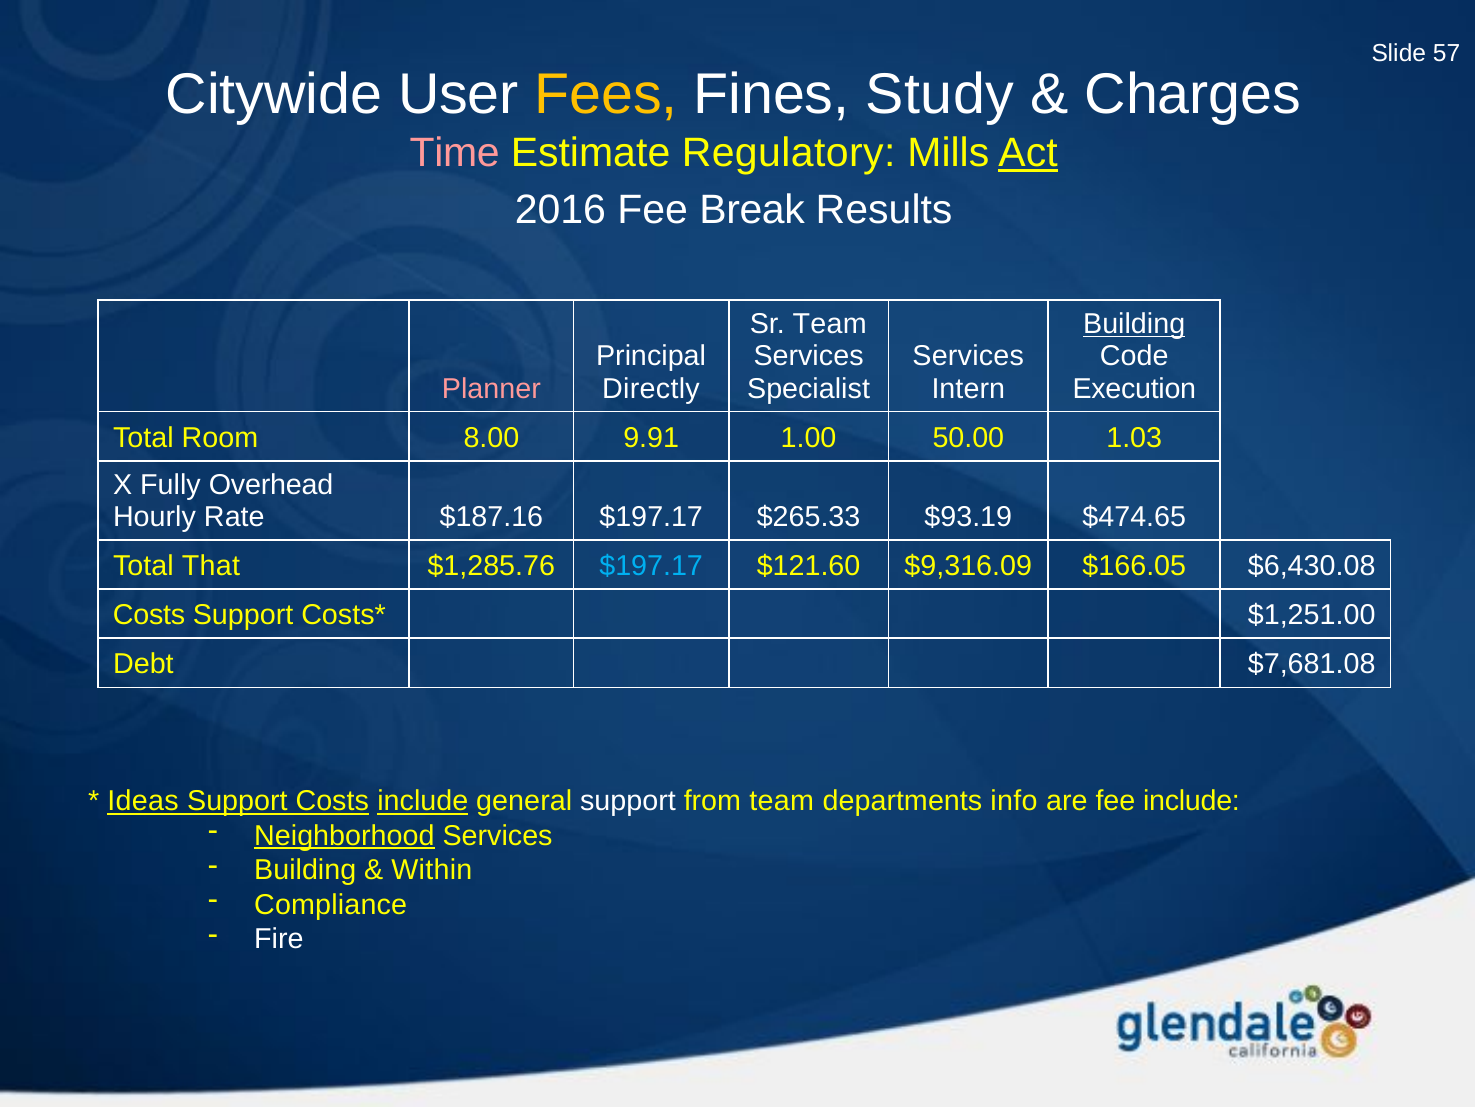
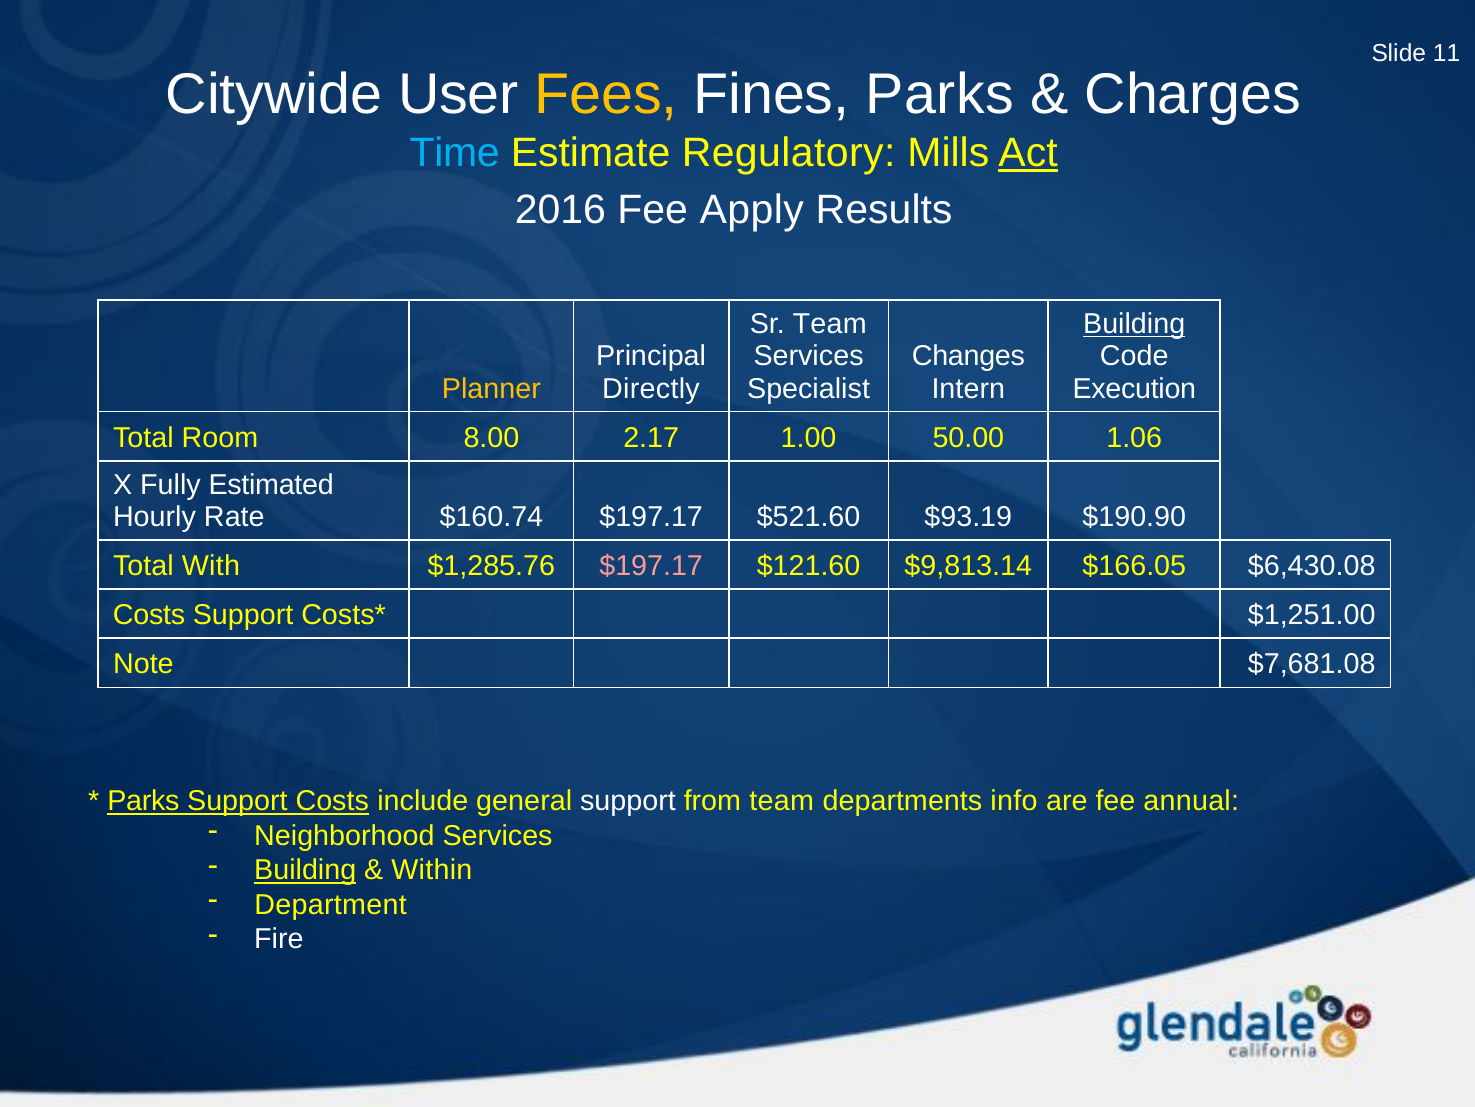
57: 57 -> 11
Fines Study: Study -> Parks
Time colour: pink -> light blue
Break: Break -> Apply
Services at (968, 356): Services -> Changes
Planner colour: pink -> yellow
9.91: 9.91 -> 2.17
1.03: 1.03 -> 1.06
Overhead: Overhead -> Estimated
$187.16: $187.16 -> $160.74
$265.33: $265.33 -> $521.60
$474.65: $474.65 -> $190.90
That: That -> With
$197.17 at (651, 566) colour: light blue -> pink
$9,316.09: $9,316.09 -> $9,813.14
Debt: Debt -> Note
Ideas at (143, 801): Ideas -> Parks
include at (423, 801) underline: present -> none
fee include: include -> annual
Neighborhood underline: present -> none
Building at (305, 870) underline: none -> present
Compliance: Compliance -> Department
